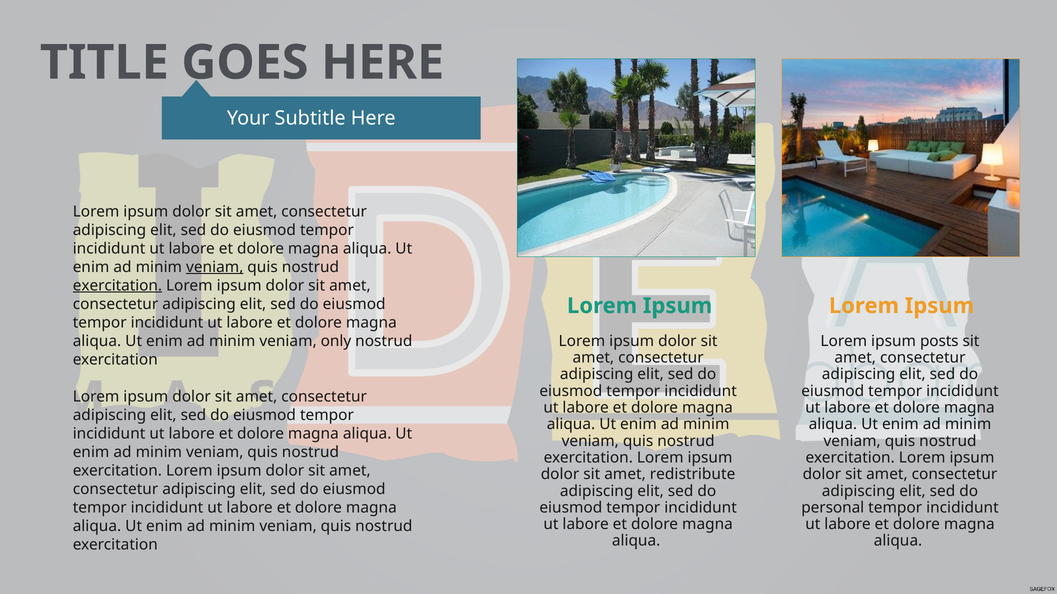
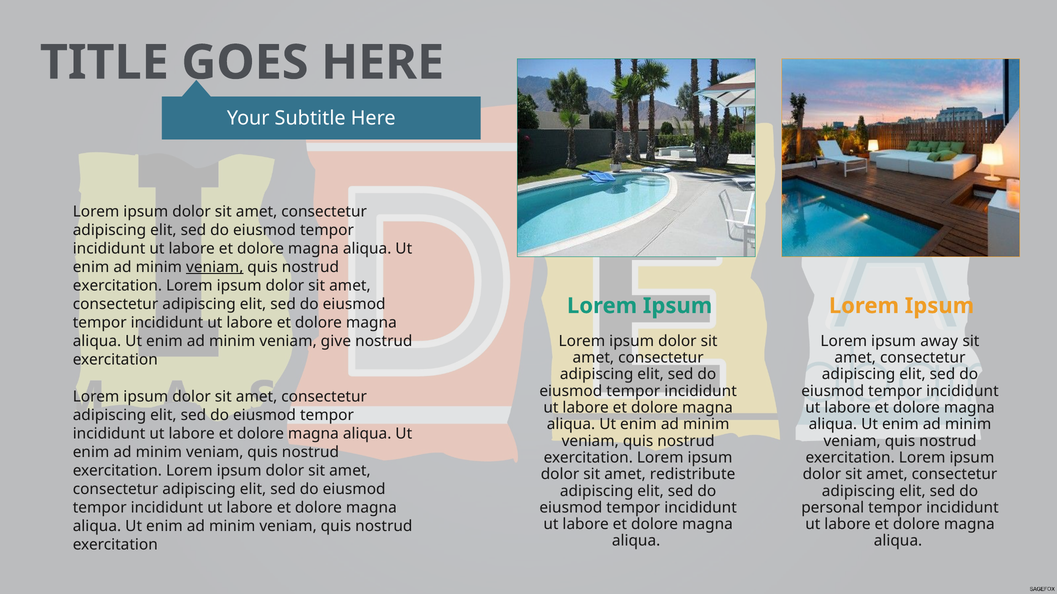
exercitation at (117, 286) underline: present -> none
only: only -> give
posts: posts -> away
